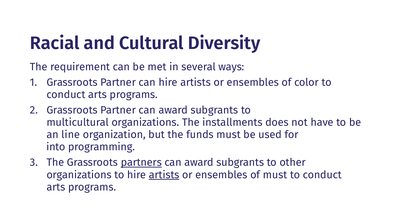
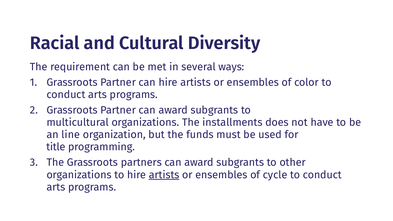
into: into -> title
partners underline: present -> none
of must: must -> cycle
